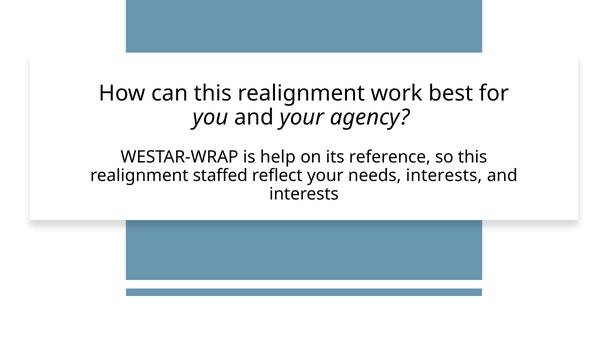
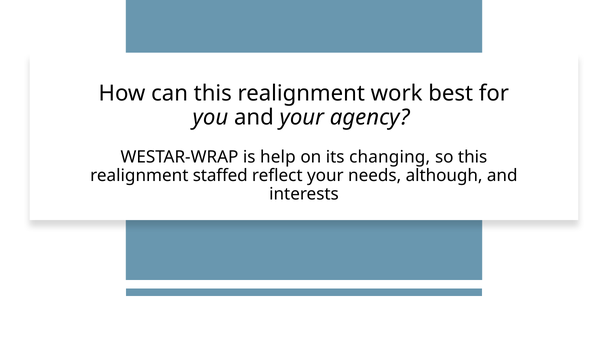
reference: reference -> changing
needs interests: interests -> although
